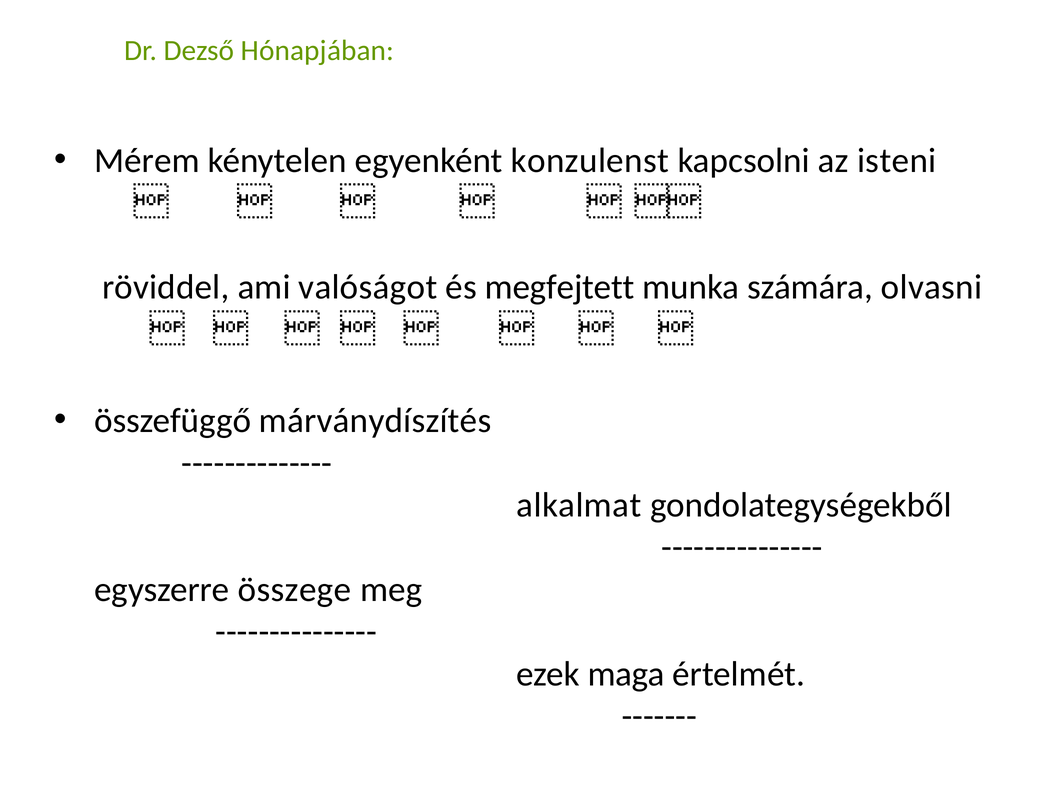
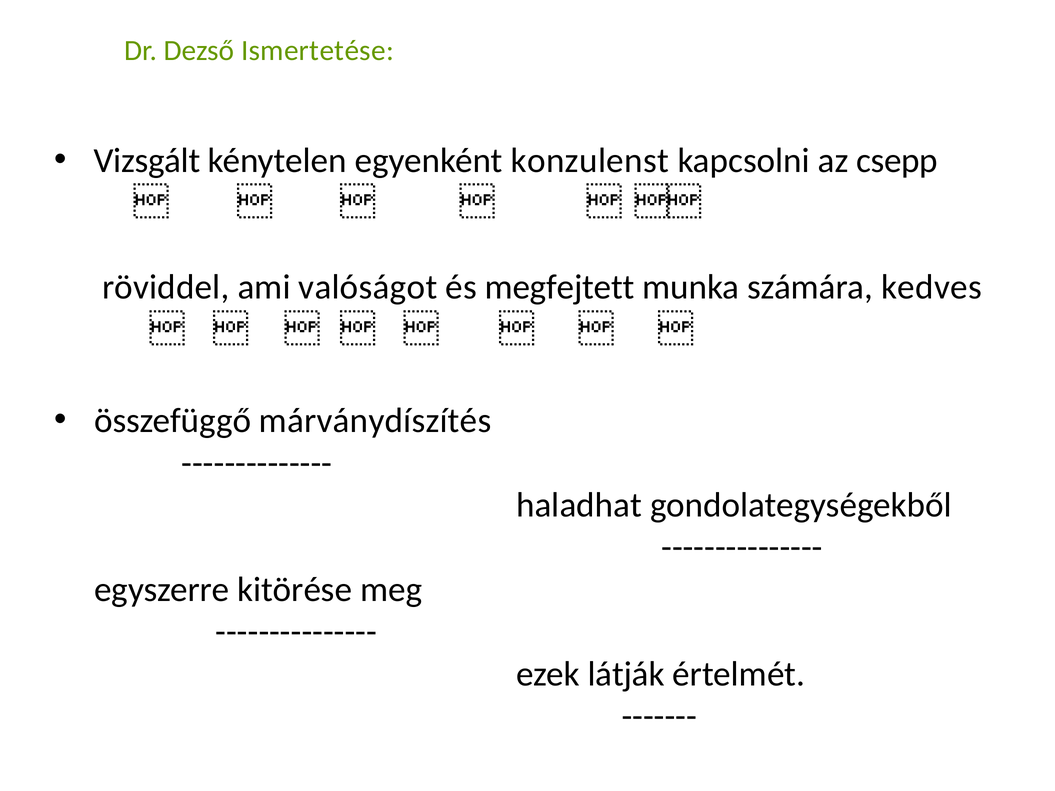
Hónapjában: Hónapjában -> Ismertetése
Mérem: Mérem -> Vizsgált
isteni: isteni -> csepp
olvasni: olvasni -> kedves
alkalmat: alkalmat -> haladhat
összege: összege -> kitörése
maga: maga -> látják
